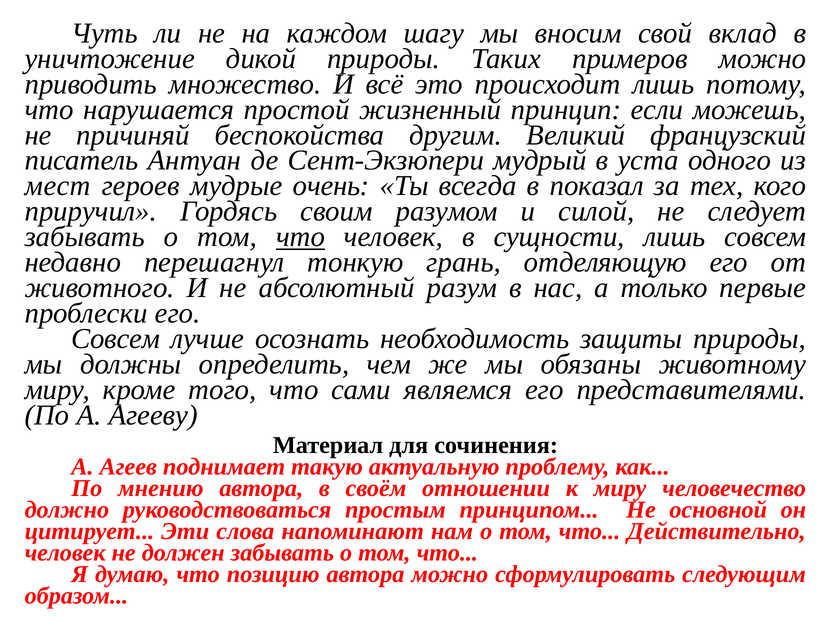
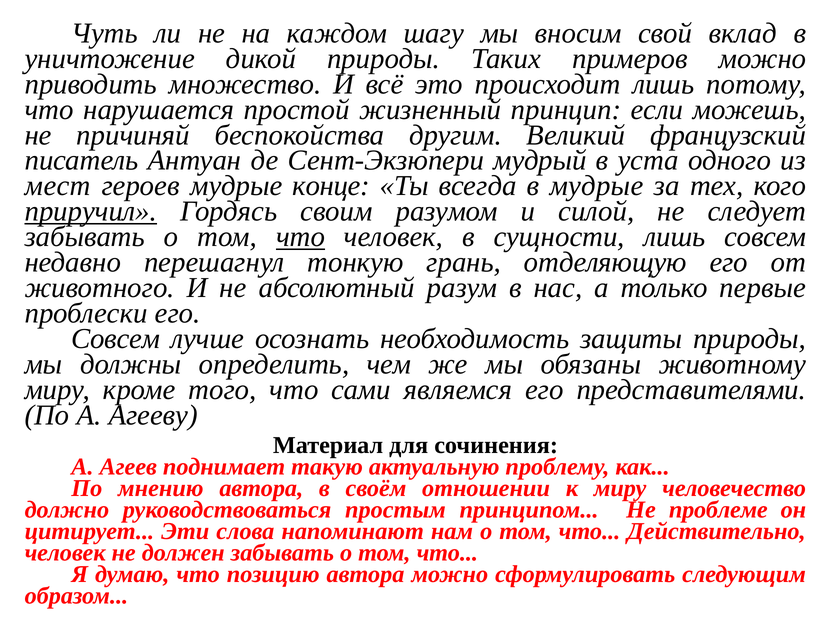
очень: очень -> конце
в показал: показал -> мудрые
приручил underline: none -> present
основной: основной -> проблеме
